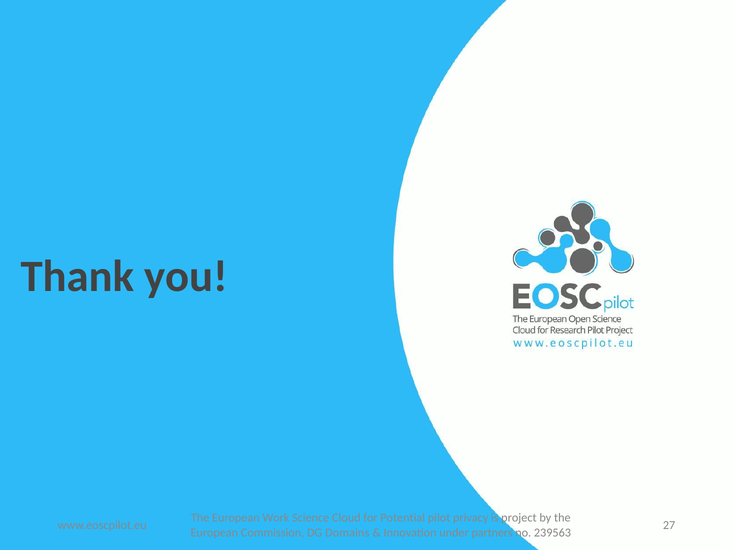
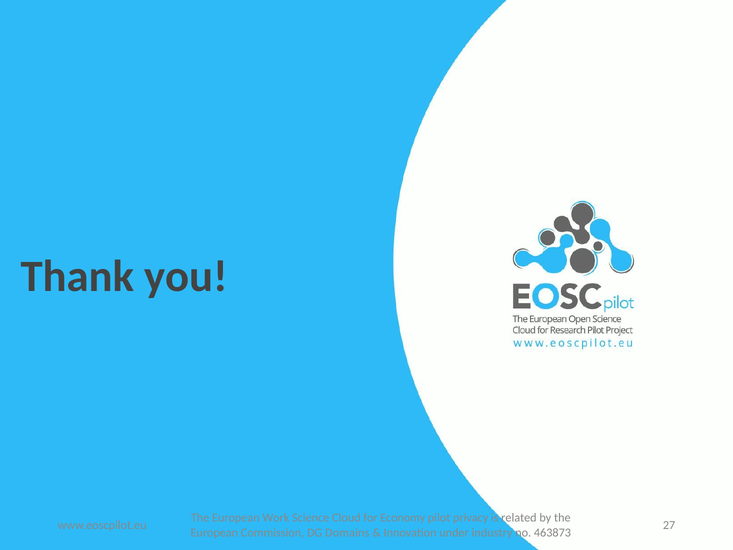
Potential: Potential -> Economy
project: project -> related
partners: partners -> industry
239563: 239563 -> 463873
